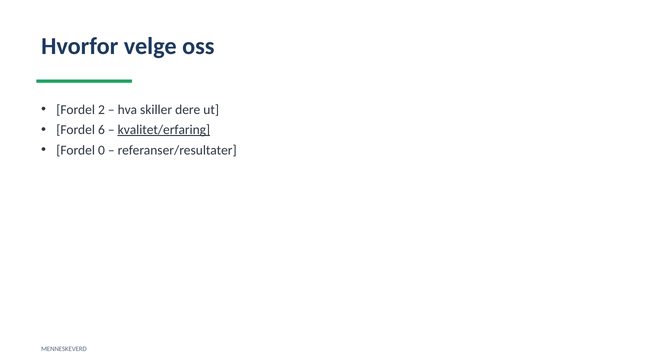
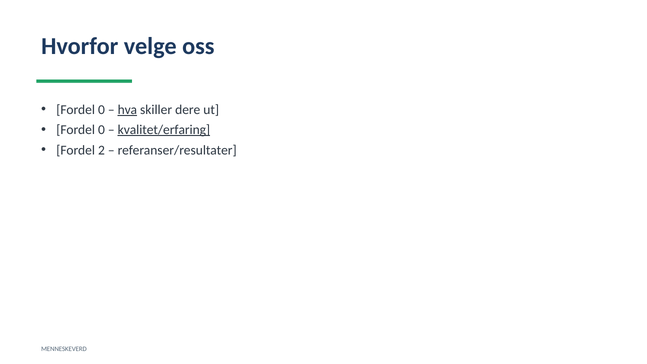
2 at (101, 110): 2 -> 0
hva underline: none -> present
6 at (101, 130): 6 -> 0
0: 0 -> 2
